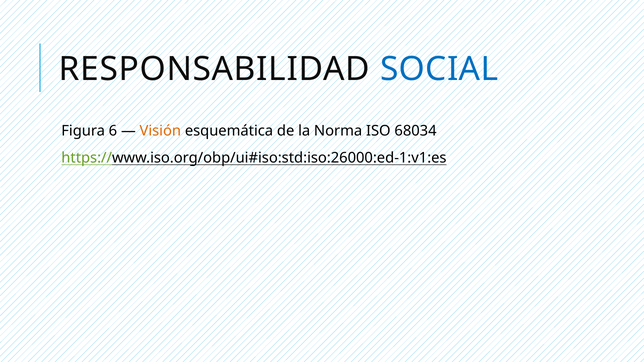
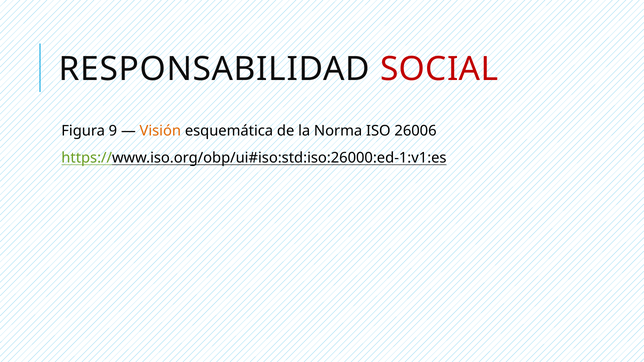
SOCIAL colour: blue -> red
6: 6 -> 9
68034: 68034 -> 26006
